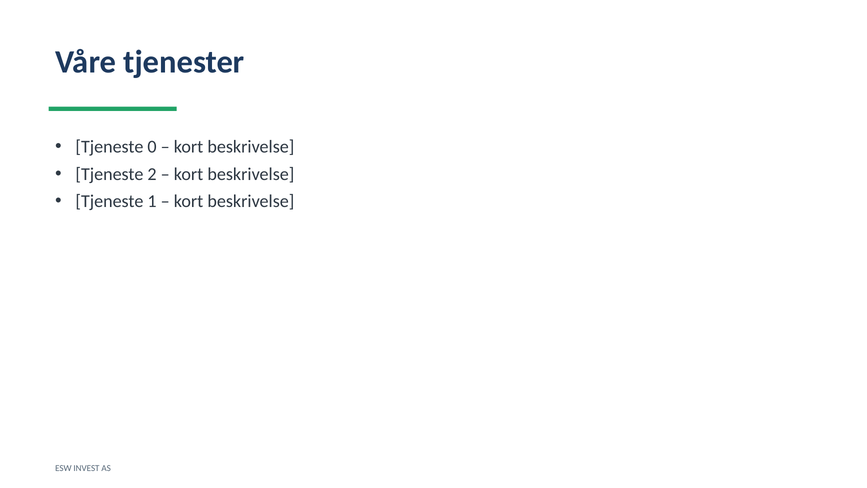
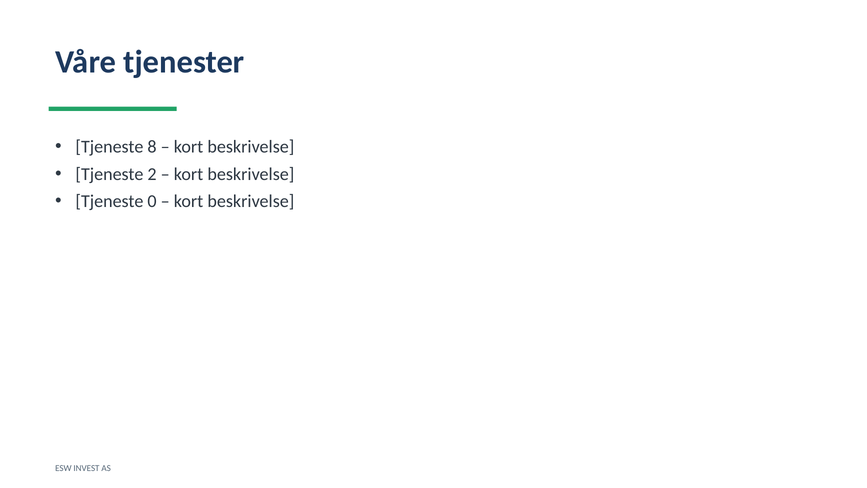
0: 0 -> 8
1: 1 -> 0
